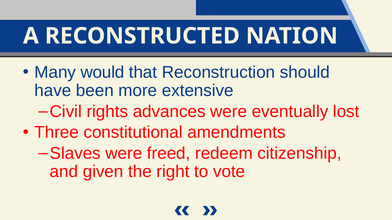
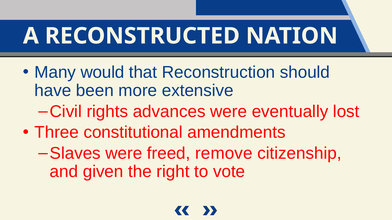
redeem: redeem -> remove
